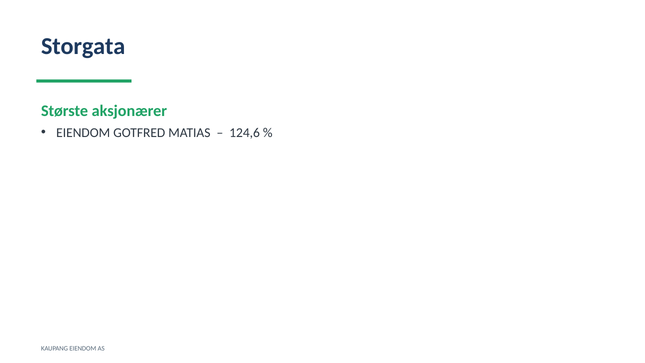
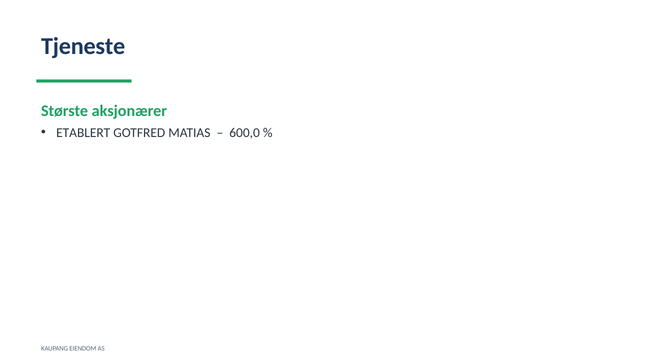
Storgata: Storgata -> Tjeneste
EIENDOM at (83, 133): EIENDOM -> ETABLERT
124,6: 124,6 -> 600,0
